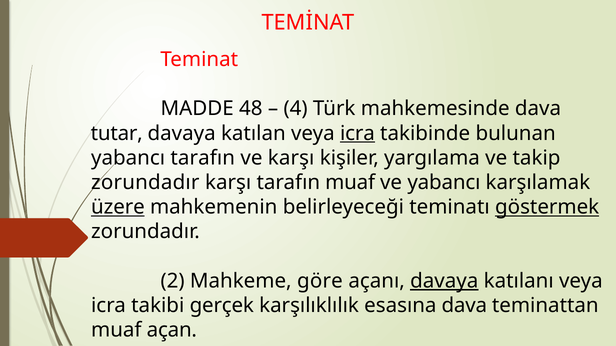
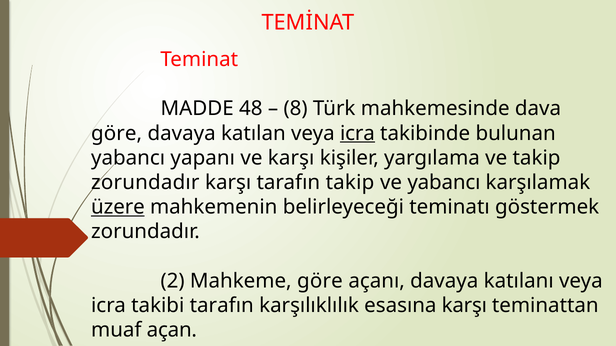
4: 4 -> 8
tutar at (117, 133): tutar -> göre
yabancı tarafın: tarafın -> yapanı
tarafın muaf: muaf -> takip
göstermek underline: present -> none
davaya at (444, 281) underline: present -> none
takibi gerçek: gerçek -> tarafın
esasına dava: dava -> karşı
